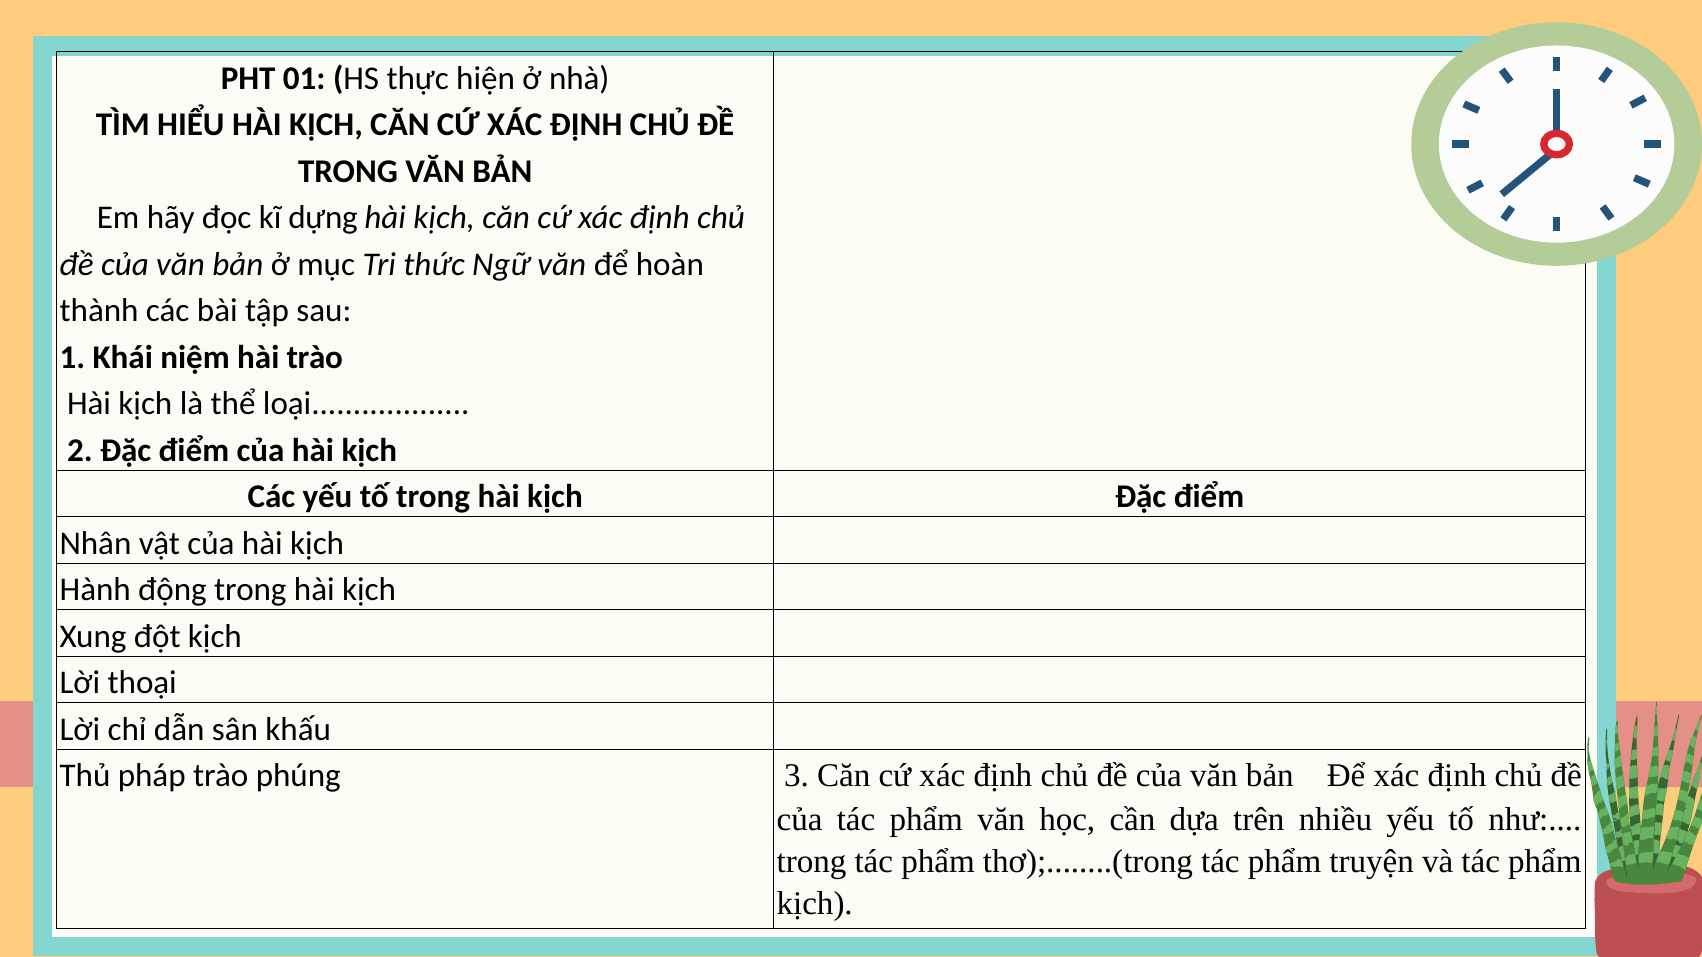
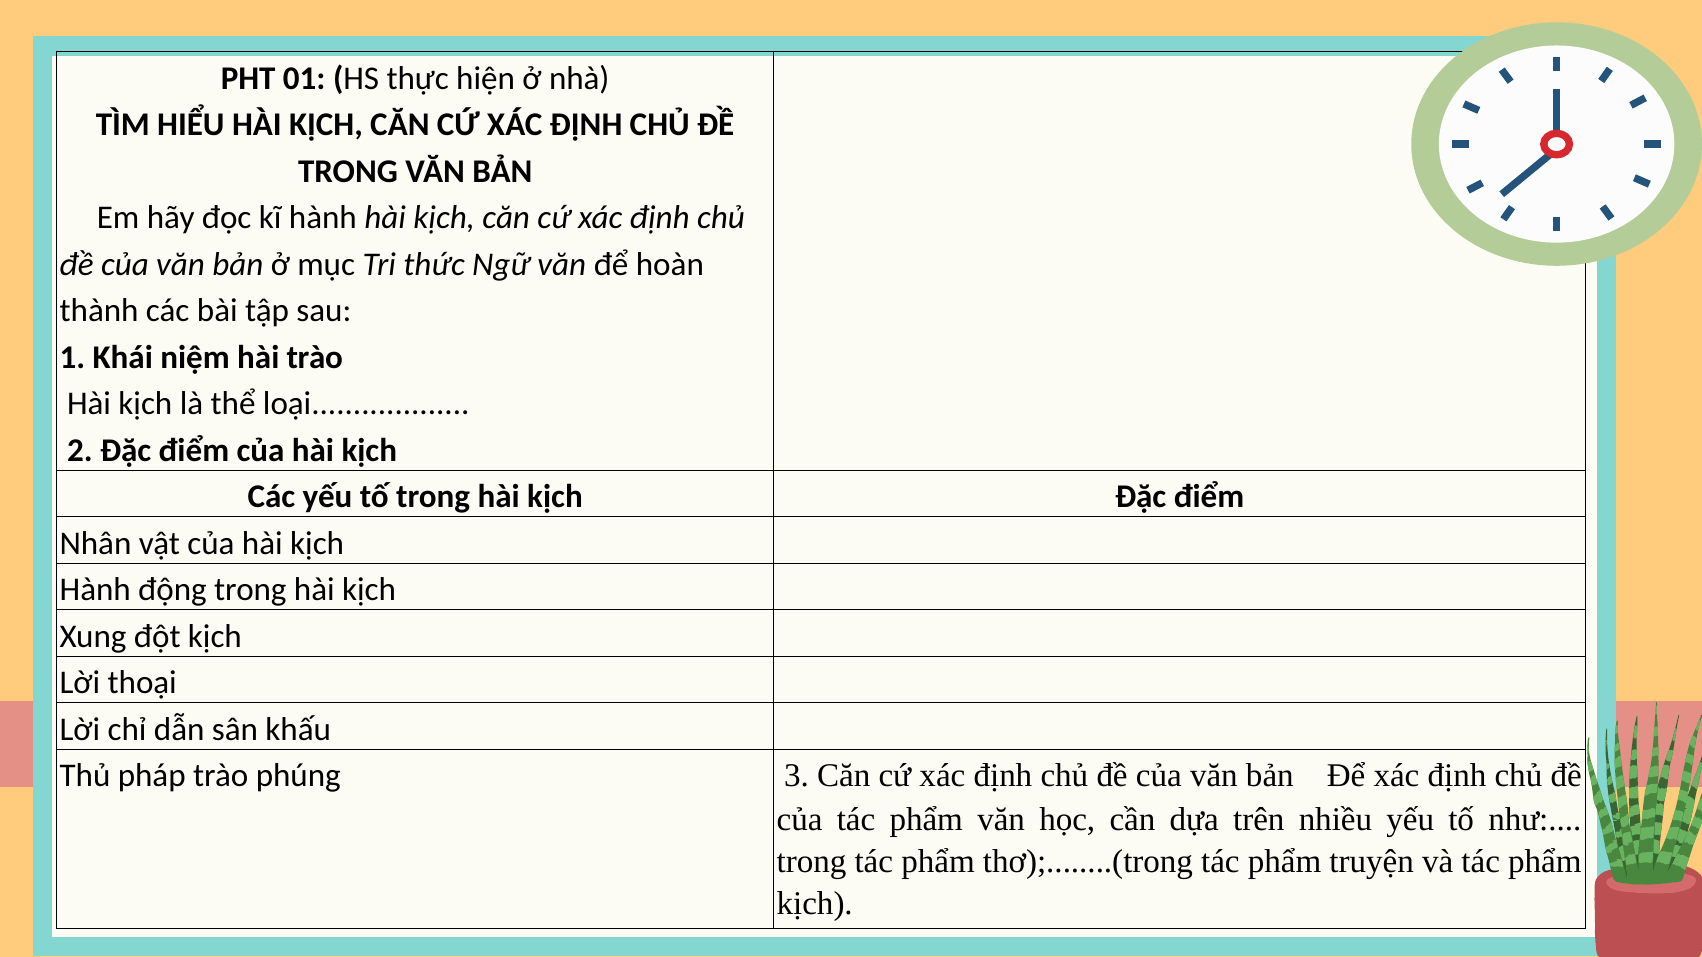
kĩ dựng: dựng -> hành
